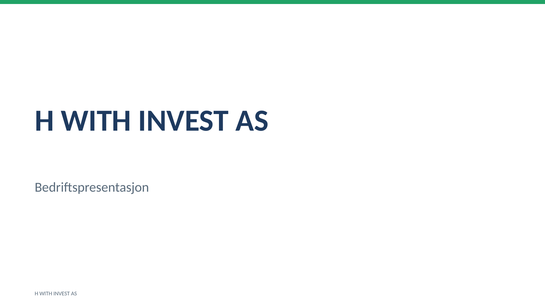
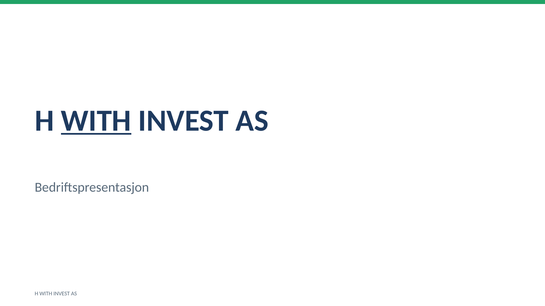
WITH at (96, 121) underline: none -> present
